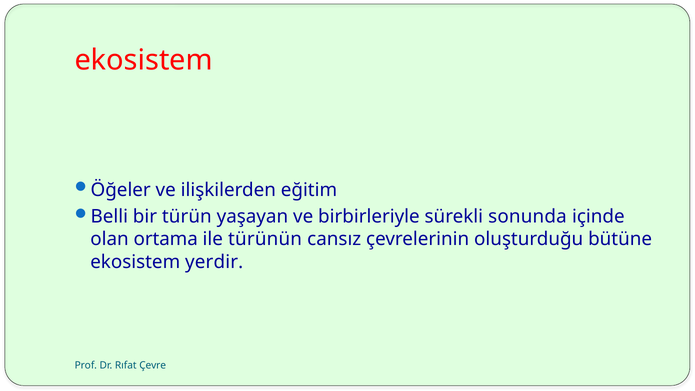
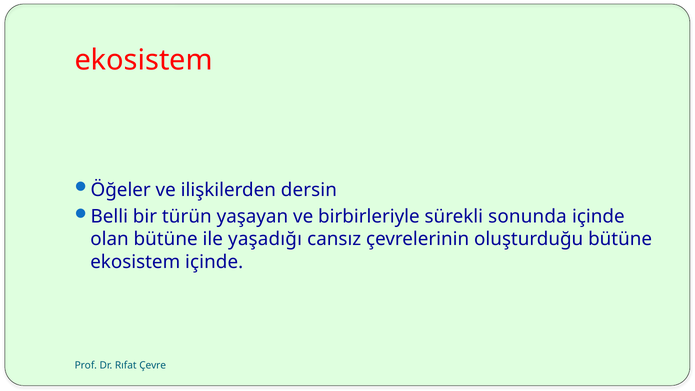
eğitim: eğitim -> dersin
olan ortama: ortama -> bütüne
türünün: türünün -> yaşadığı
ekosistem yerdir: yerdir -> içinde
